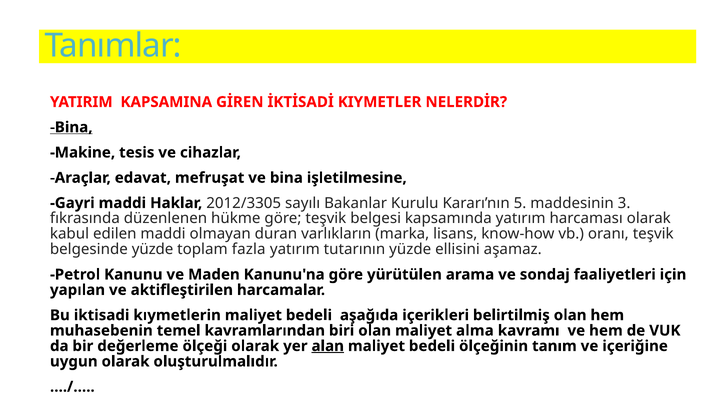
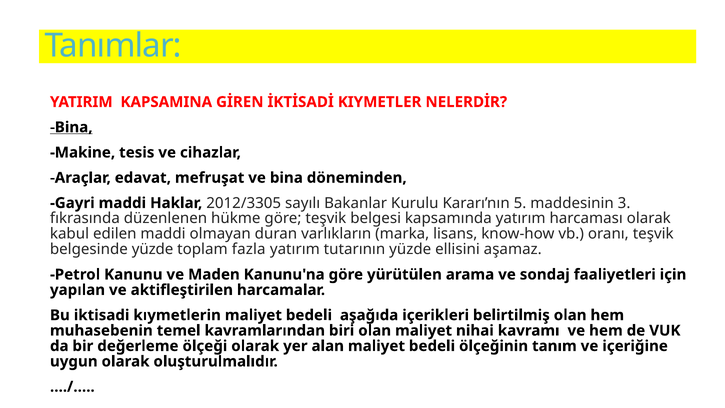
işletilmesine: işletilmesine -> döneminden
alma: alma -> nihai
alan underline: present -> none
